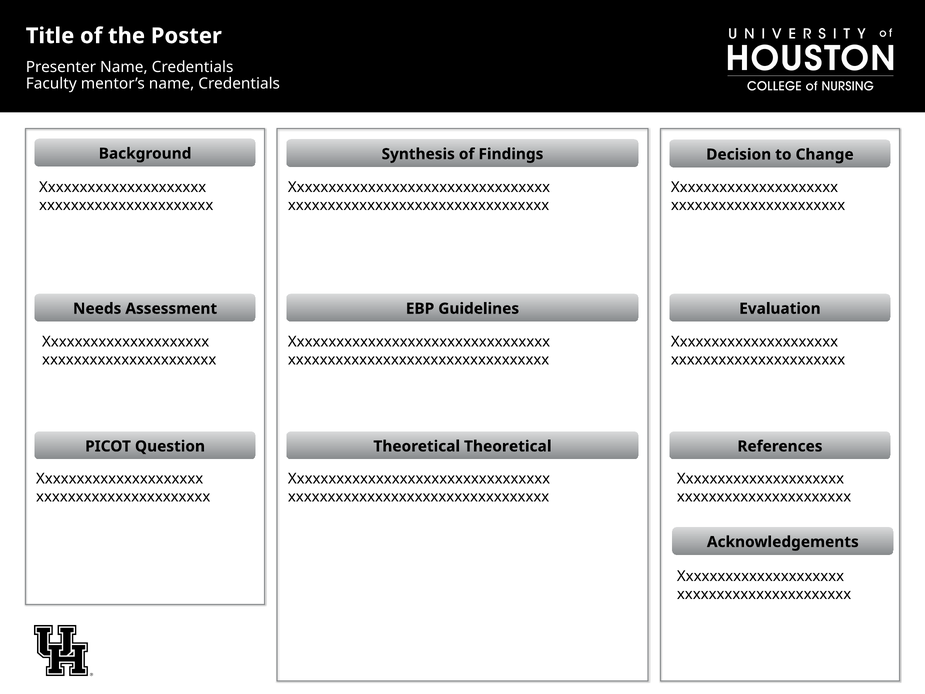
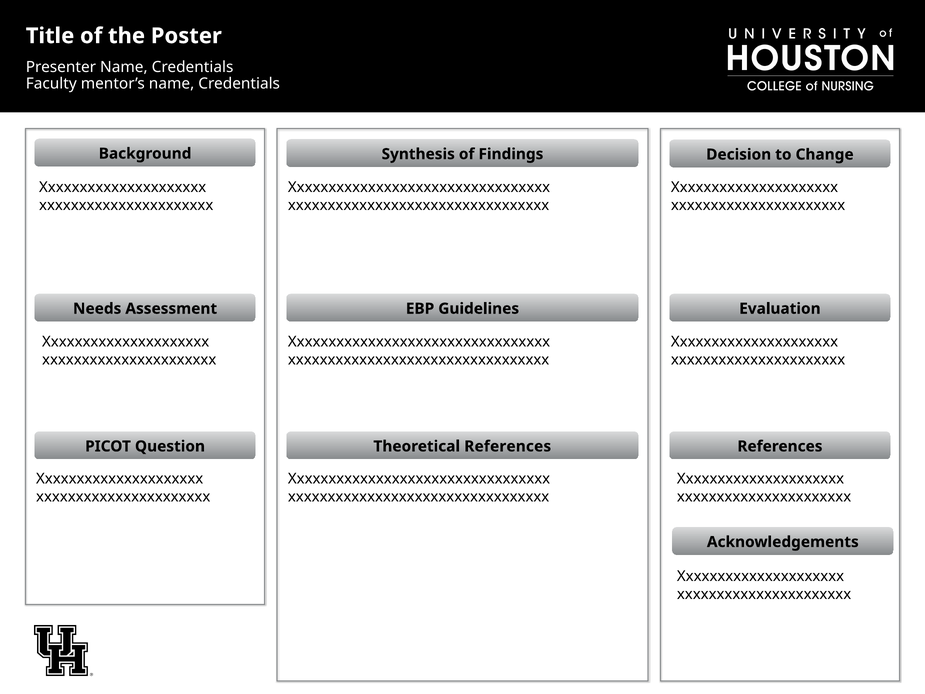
Theoretical Theoretical: Theoretical -> References
